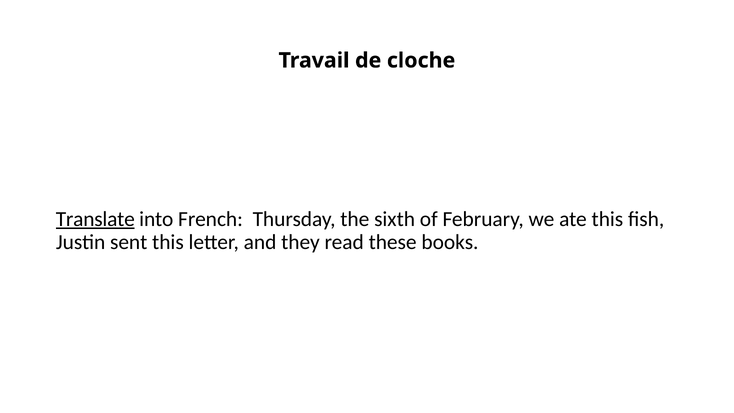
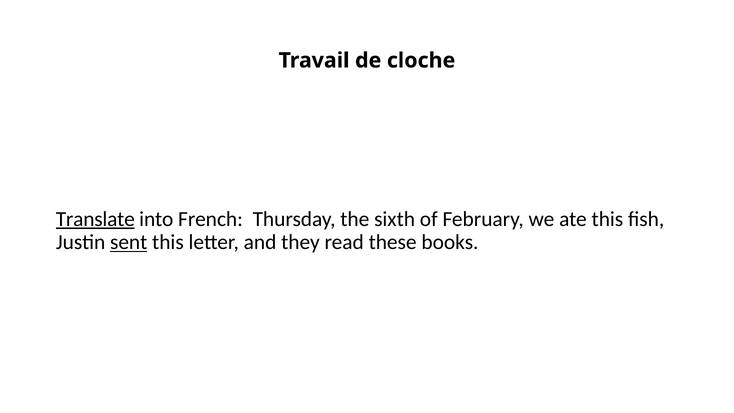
sent underline: none -> present
